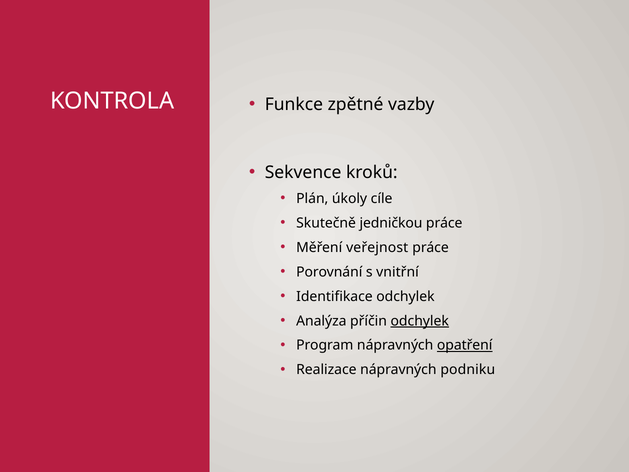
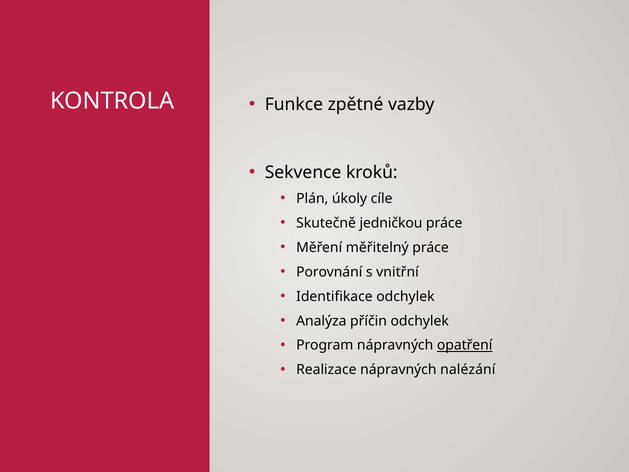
veřejnost: veřejnost -> měřitelný
odchylek at (420, 321) underline: present -> none
podniku: podniku -> nalézání
